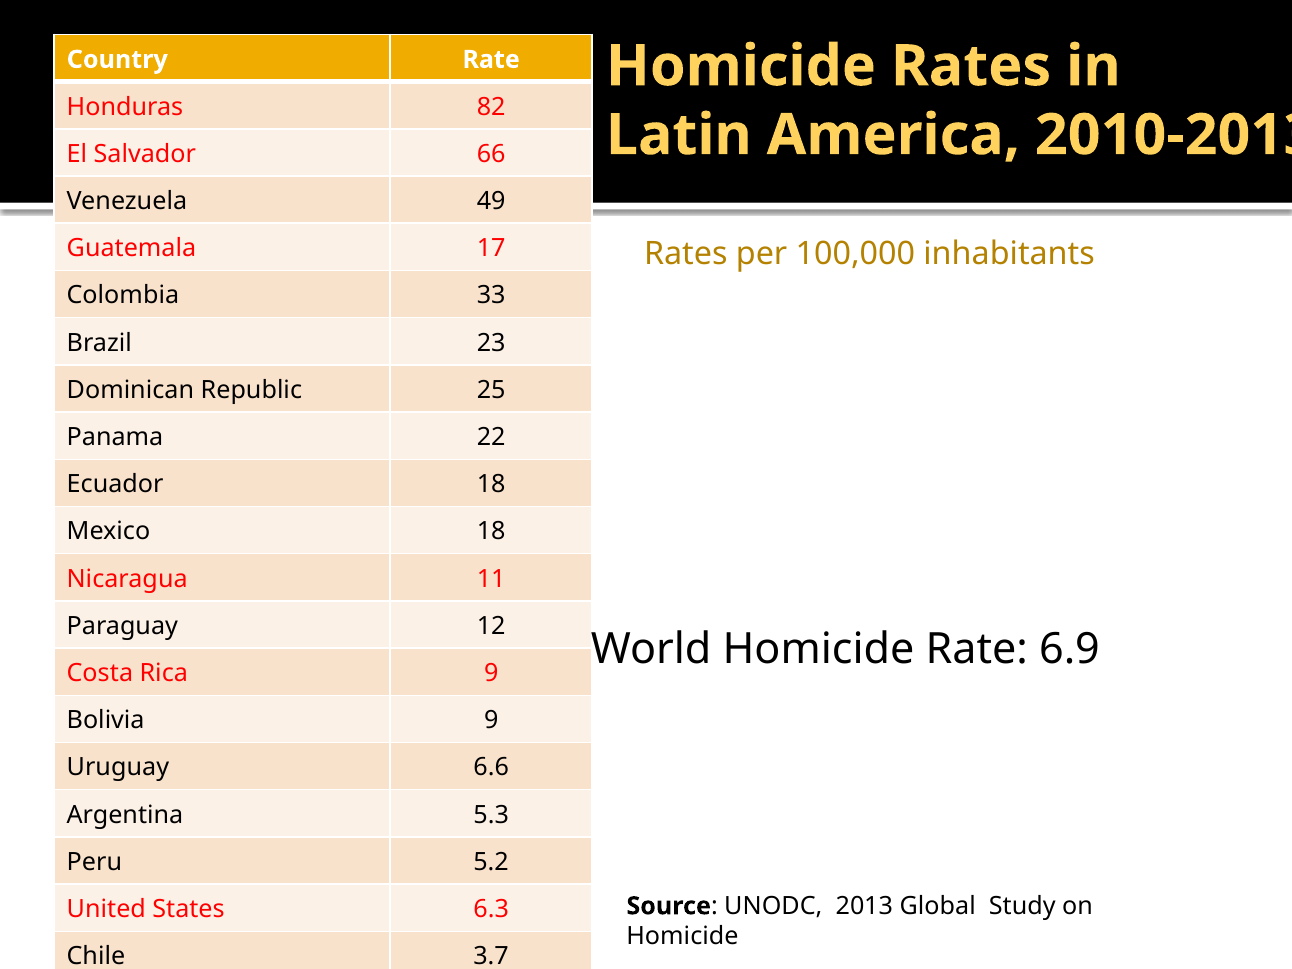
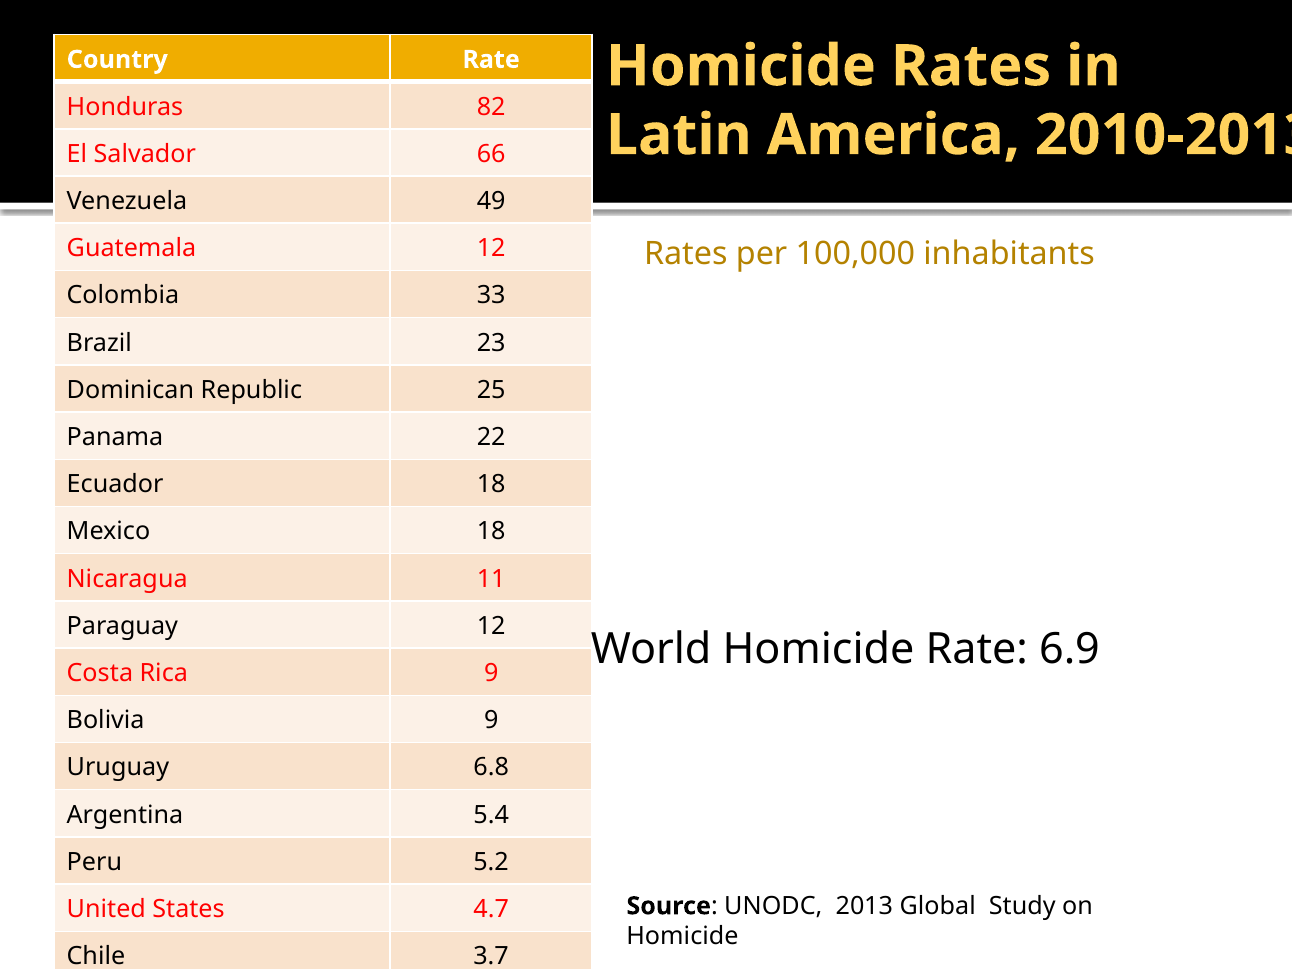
Guatemala 17: 17 -> 12
6.6: 6.6 -> 6.8
5.3: 5.3 -> 5.4
6.3: 6.3 -> 4.7
